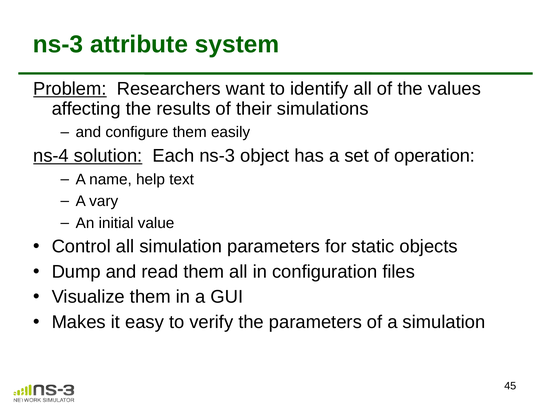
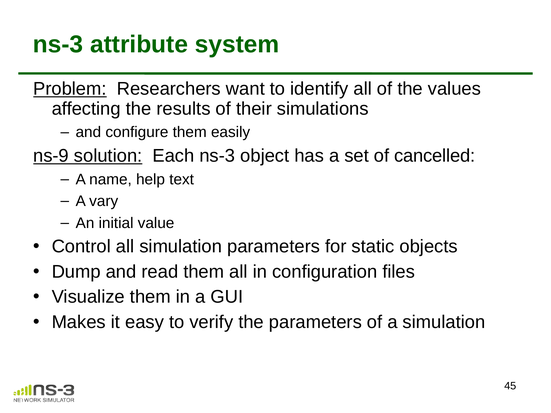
ns-4: ns-4 -> ns-9
operation: operation -> cancelled
